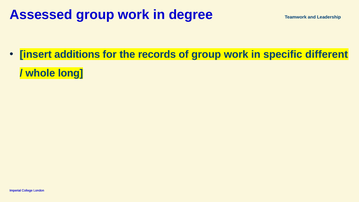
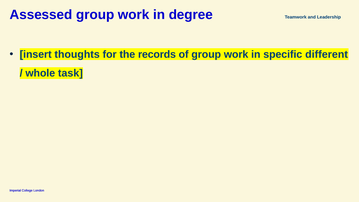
additions: additions -> thoughts
long: long -> task
